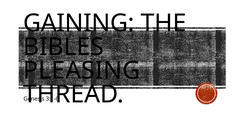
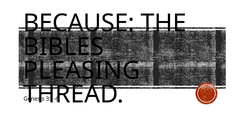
GAINING: GAINING -> BECAUSE
